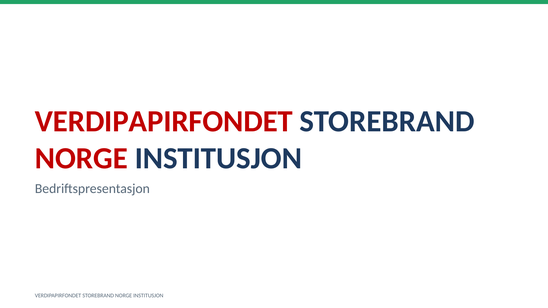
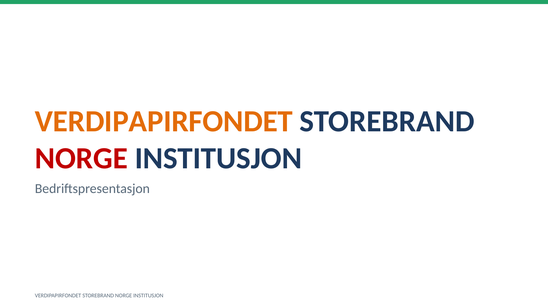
VERDIPAPIRFONDET at (164, 122) colour: red -> orange
